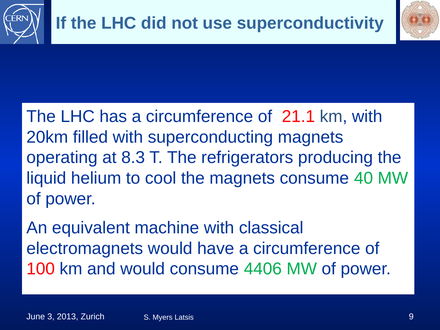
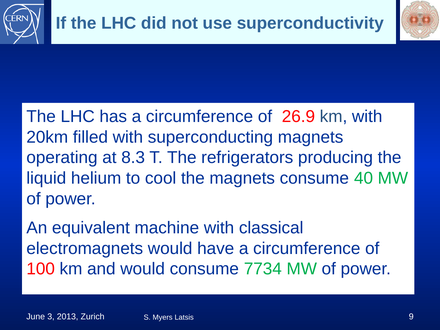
21.1: 21.1 -> 26.9
4406: 4406 -> 7734
